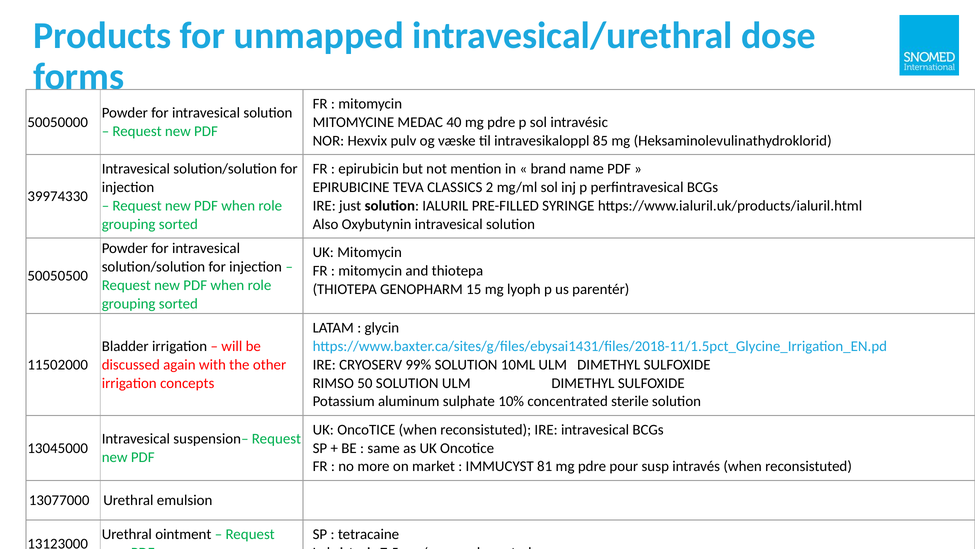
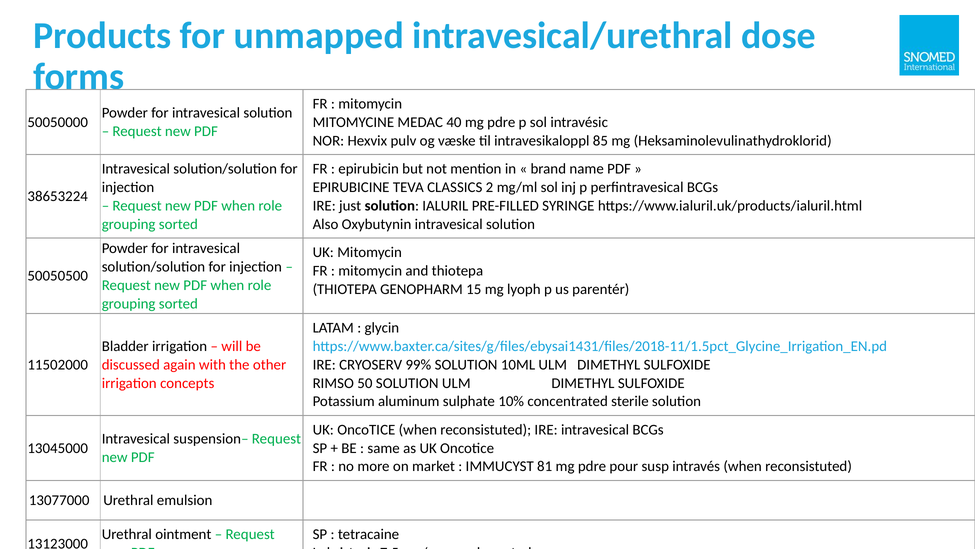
39974330: 39974330 -> 38653224
